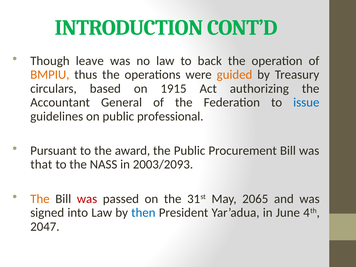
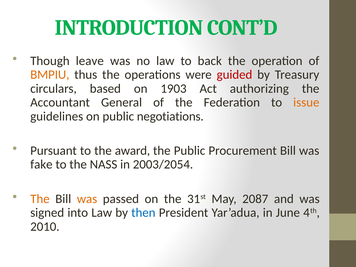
guided colour: orange -> red
1915: 1915 -> 1903
issue colour: blue -> orange
professional: professional -> negotiations
that: that -> fake
2003/2093: 2003/2093 -> 2003/2054
was at (87, 199) colour: red -> orange
2065: 2065 -> 2087
2047: 2047 -> 2010
